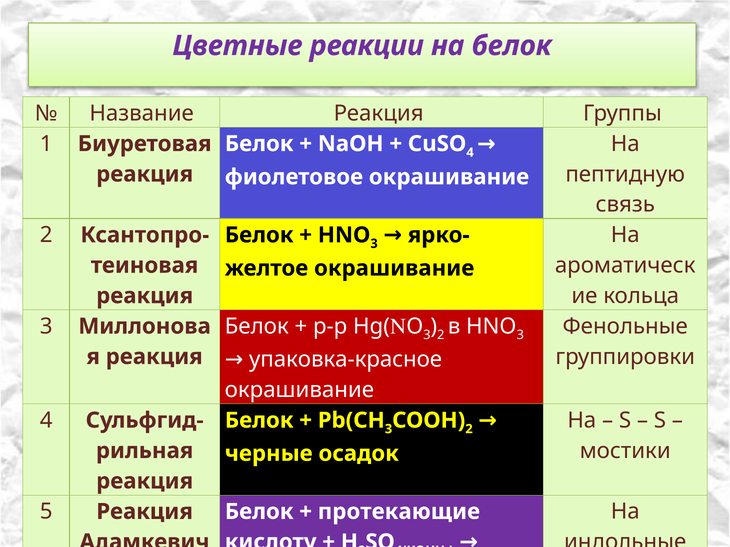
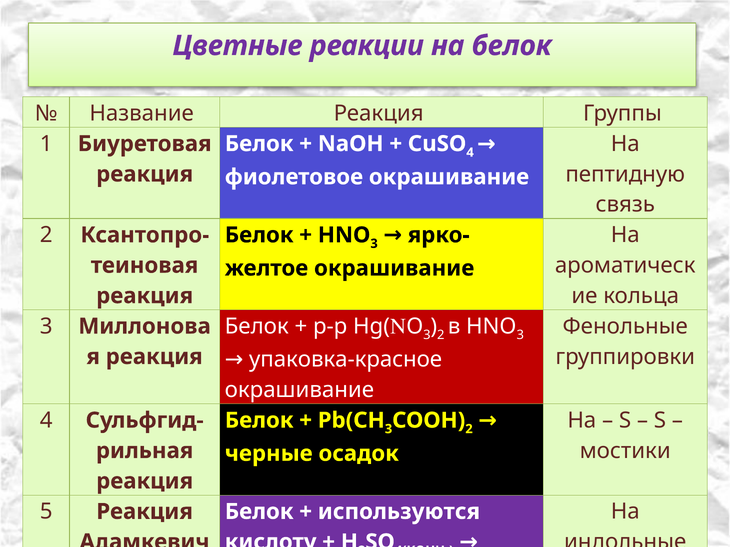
протекающие: протекающие -> используются
